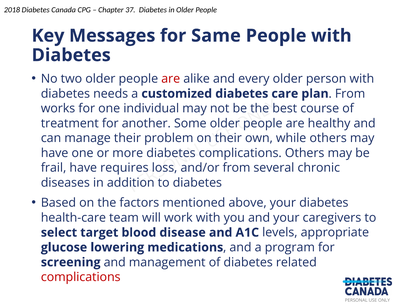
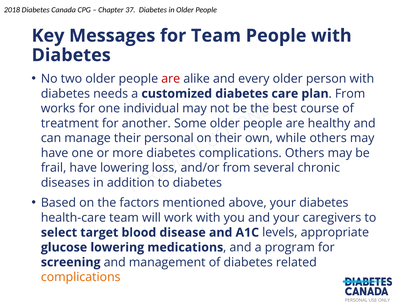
for Same: Same -> Team
their problem: problem -> personal
have requires: requires -> lowering
complications at (81, 277) colour: red -> orange
